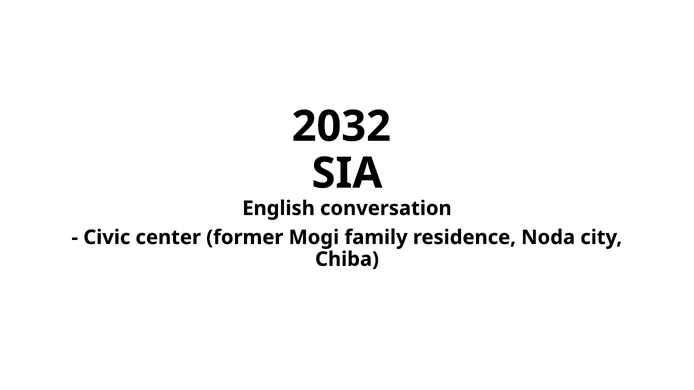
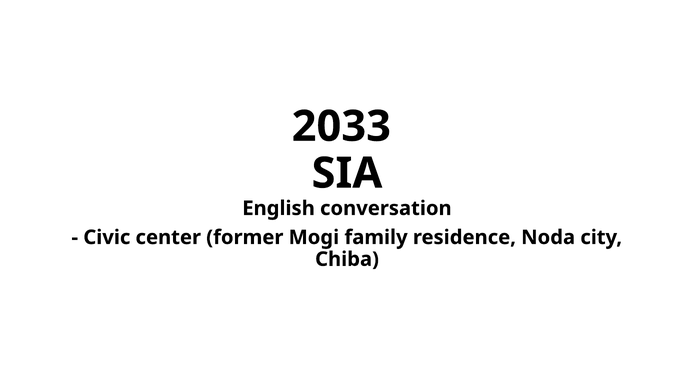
2032: 2032 -> 2033
